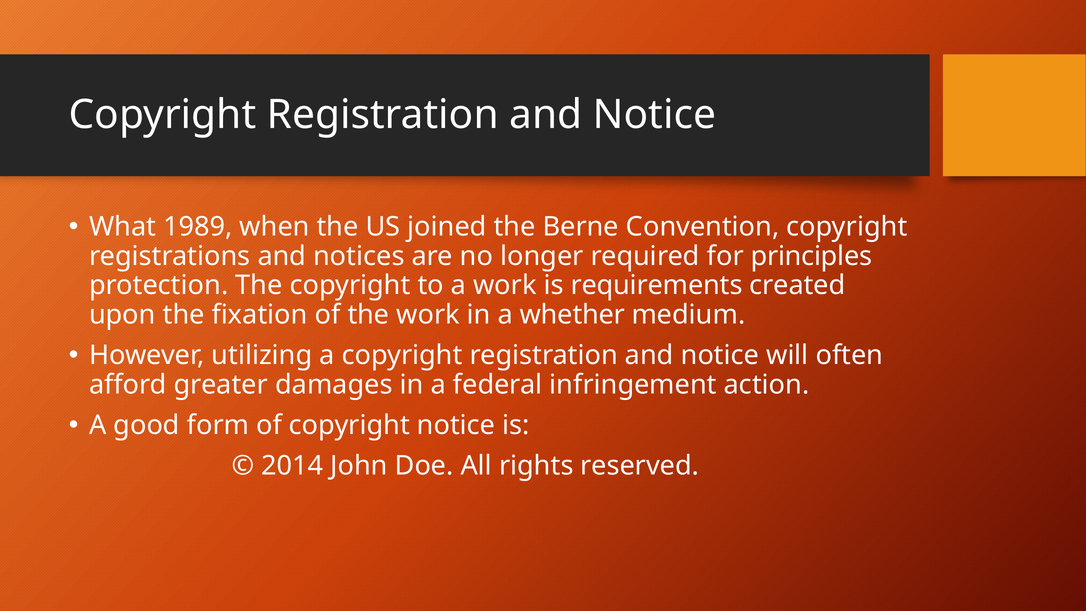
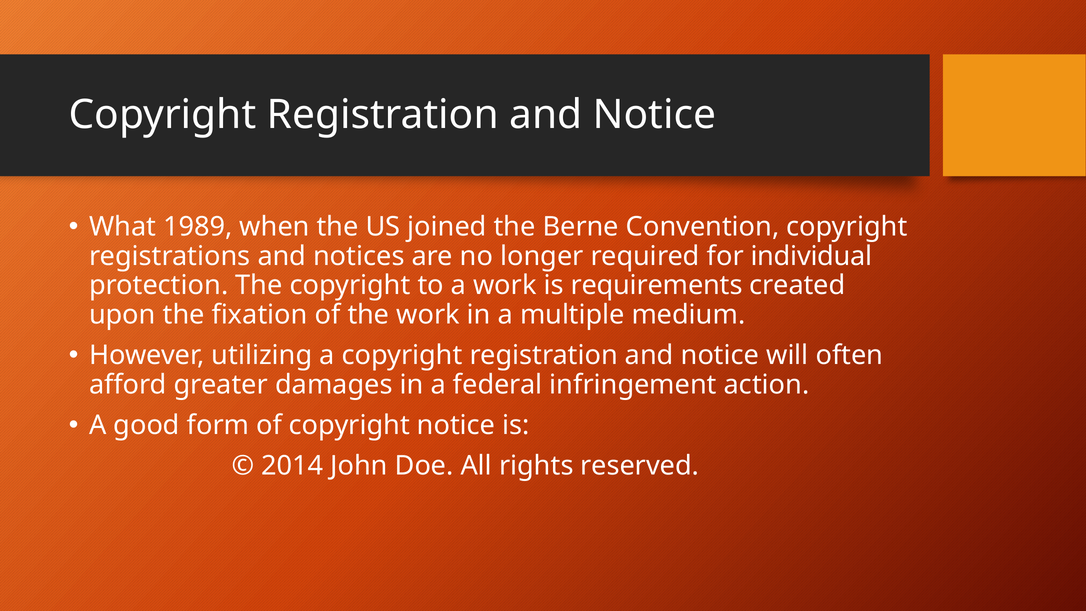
principles: principles -> individual
whether: whether -> multiple
